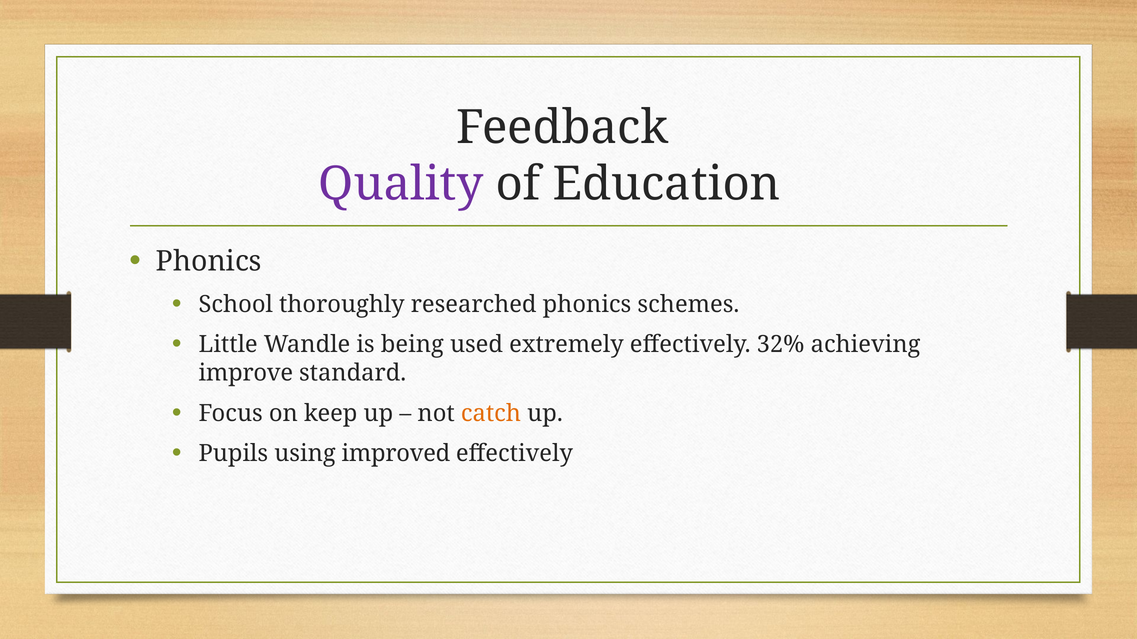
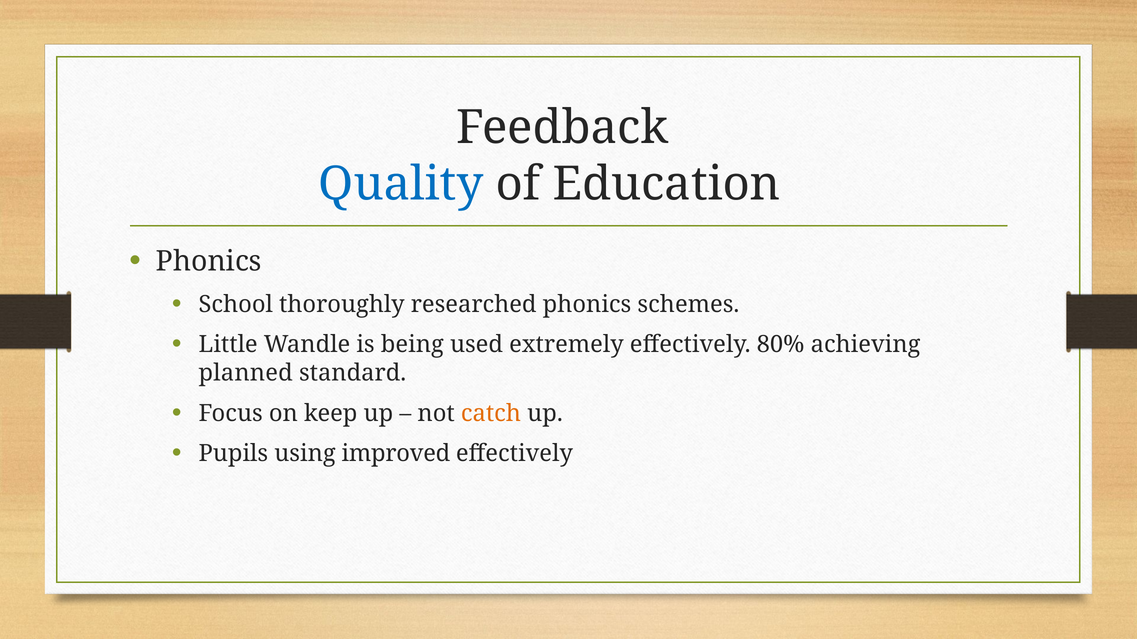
Quality colour: purple -> blue
32%: 32% -> 80%
improve: improve -> planned
